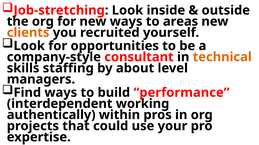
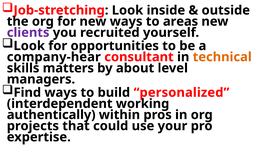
clients colour: orange -> purple
company-style: company-style -> company-hear
staffing: staffing -> matters
performance: performance -> personalized
